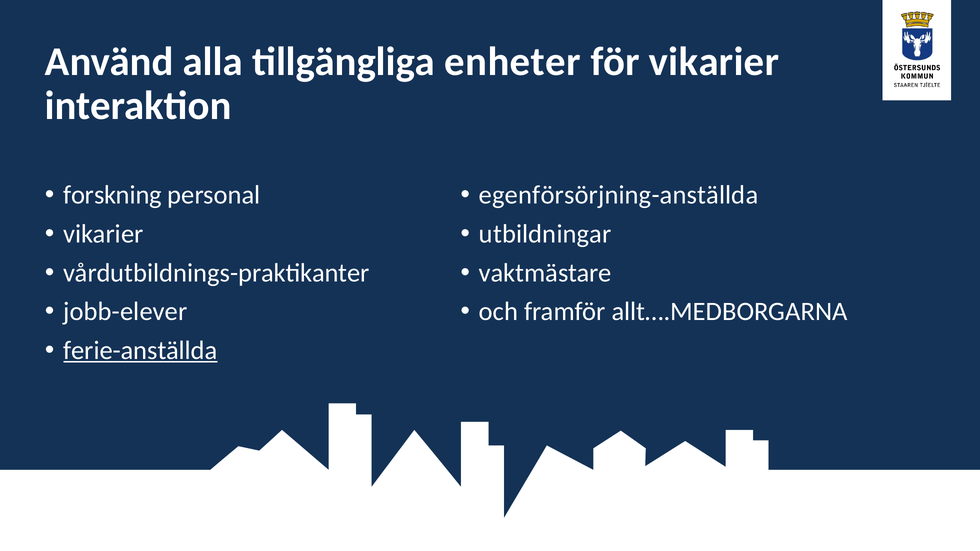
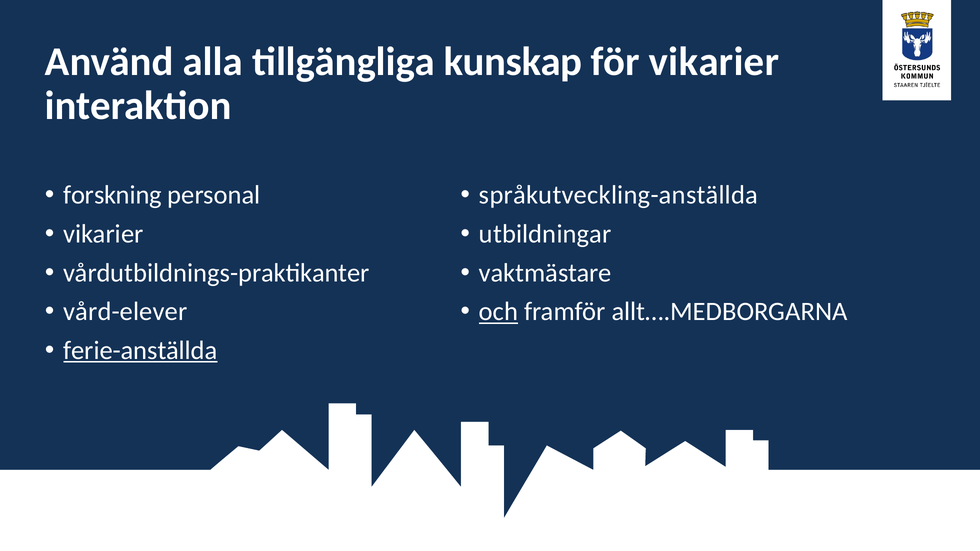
enheter: enheter -> kunskap
egenförsörjning-anställda: egenförsörjning-anställda -> språkutveckling-anställda
jobb-elever: jobb-elever -> vård-elever
och underline: none -> present
